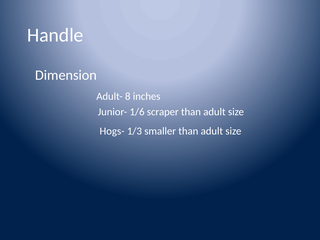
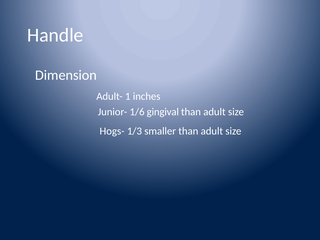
8: 8 -> 1
scraper: scraper -> gingival
